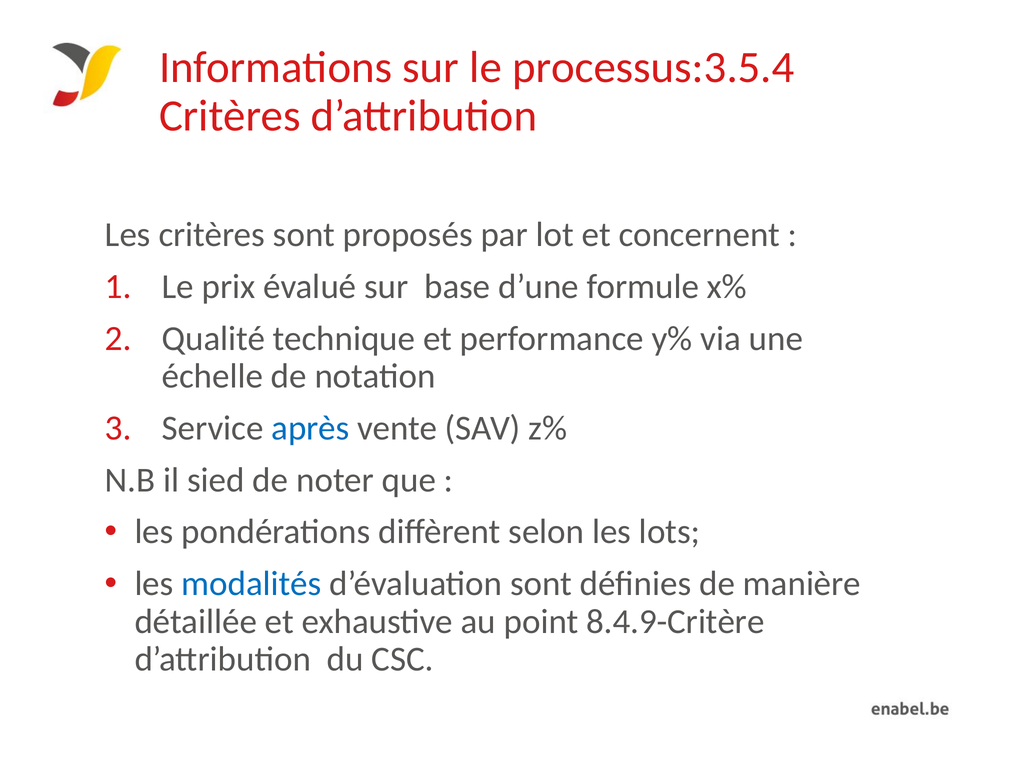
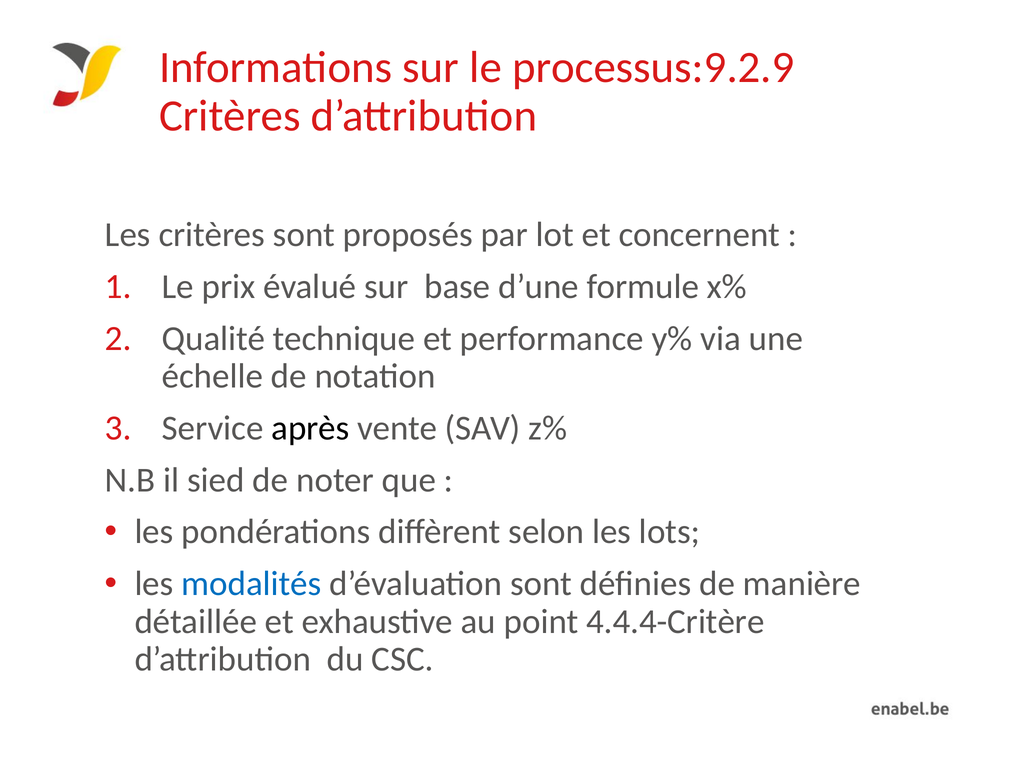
processus:3.5.4: processus:3.5.4 -> processus:9.2.9
après colour: blue -> black
8.4.9-Critère: 8.4.9-Critère -> 4.4.4-Critère
